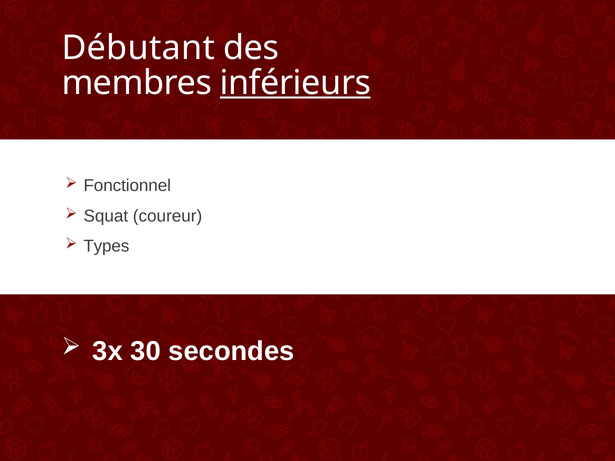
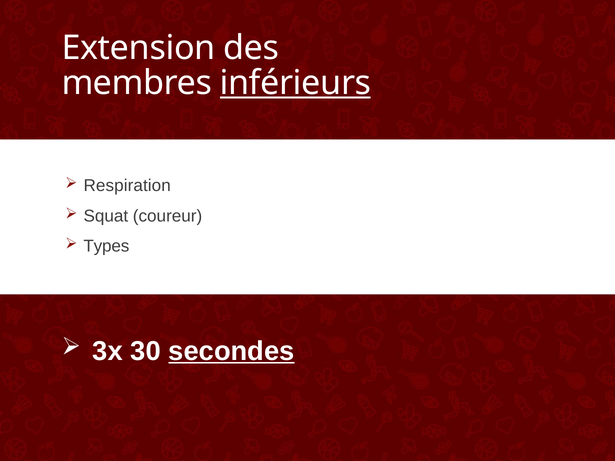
Débutant: Débutant -> Extension
Fonctionnel: Fonctionnel -> Respiration
secondes underline: none -> present
